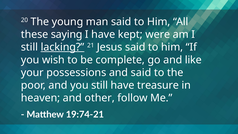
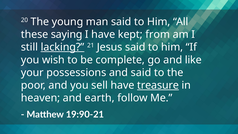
were: were -> from
you still: still -> sell
treasure underline: none -> present
other: other -> earth
19:74-21: 19:74-21 -> 19:90-21
